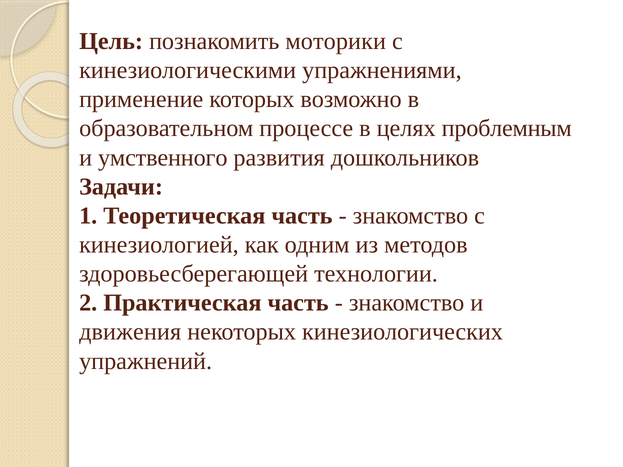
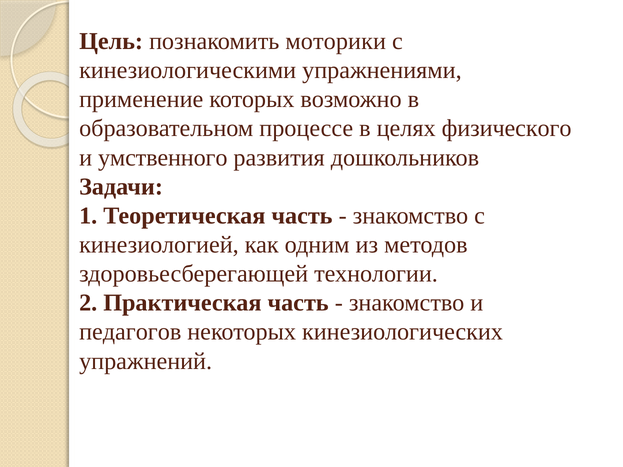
проблемным: проблемным -> физического
движения: движения -> педагогов
